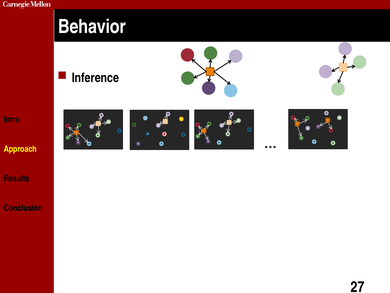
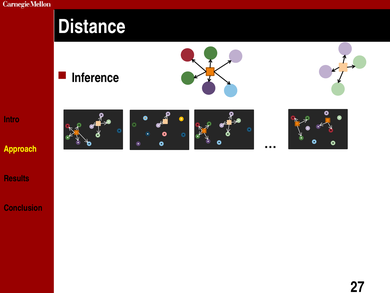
Behavior: Behavior -> Distance
